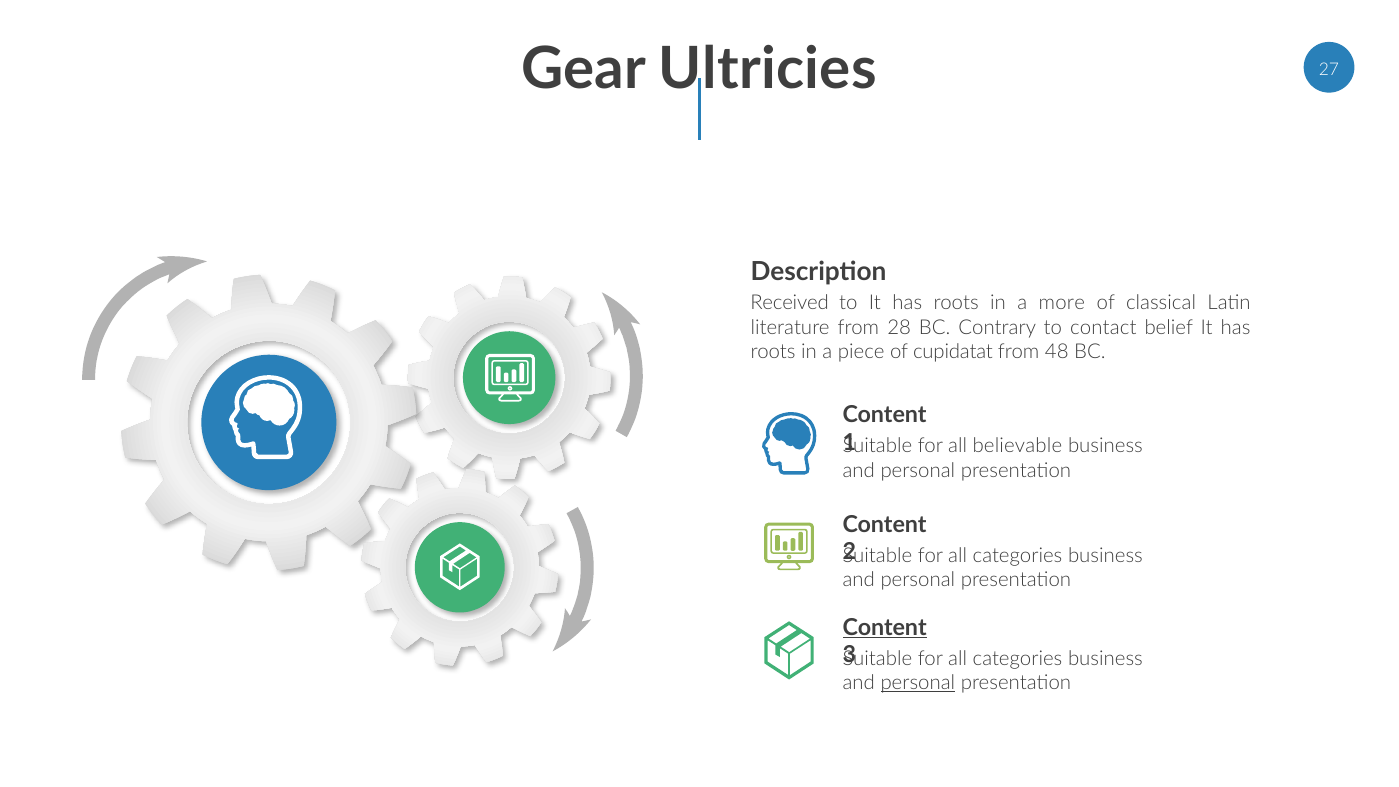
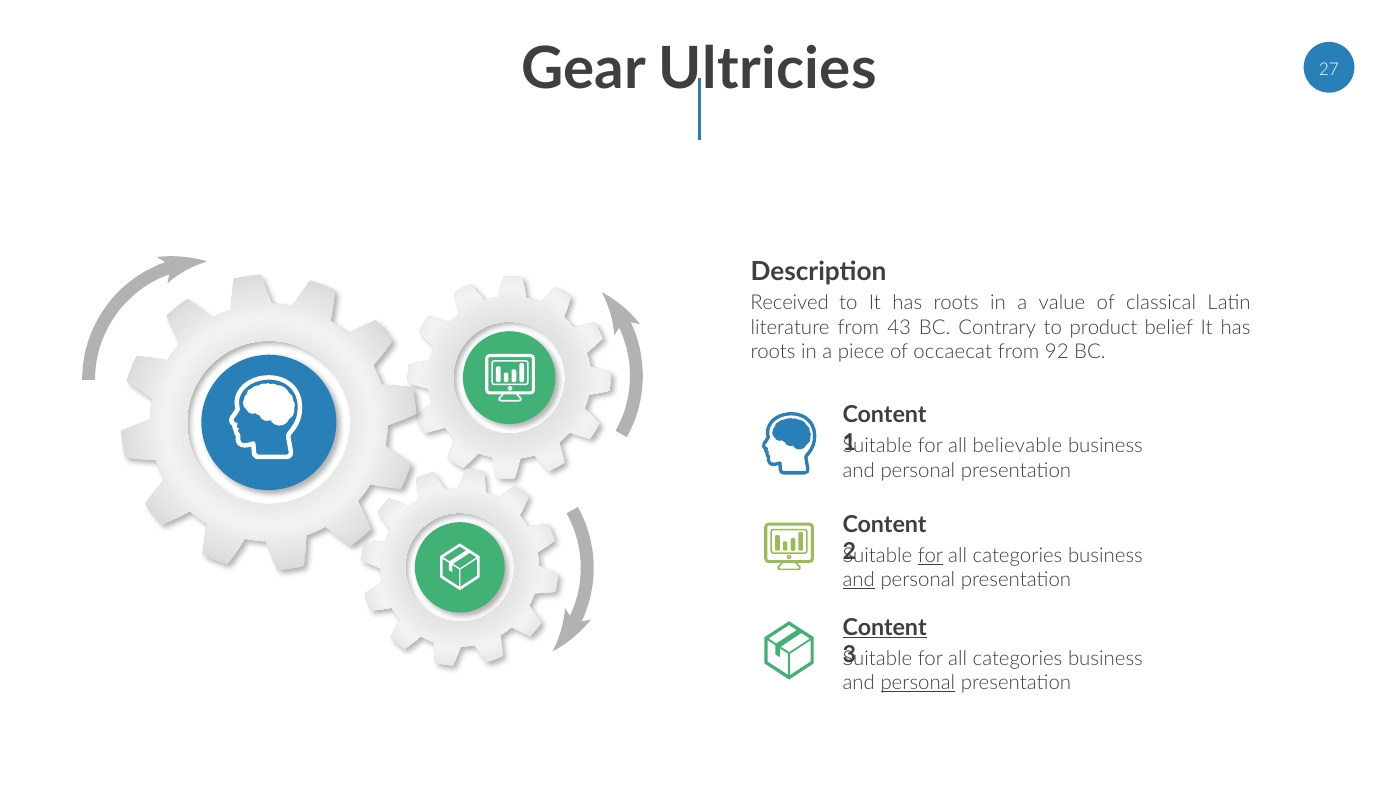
more: more -> value
28: 28 -> 43
contact: contact -> product
cupidatat: cupidatat -> occaecat
48: 48 -> 92
for at (931, 556) underline: none -> present
and at (859, 580) underline: none -> present
